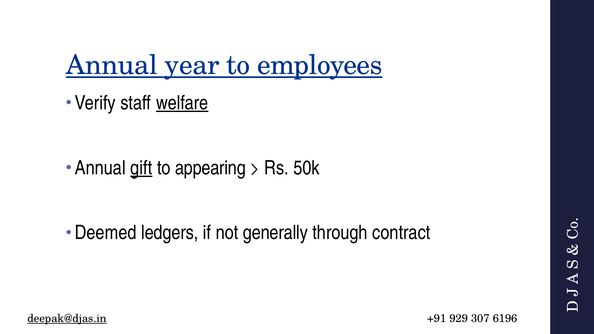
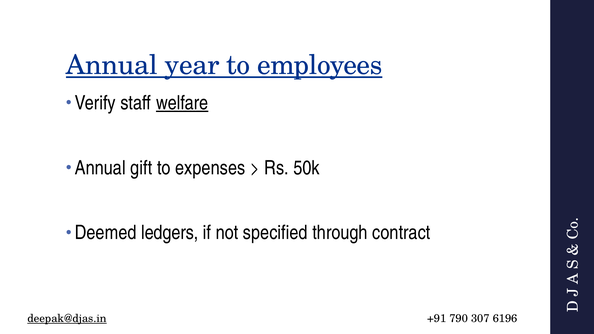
gift underline: present -> none
appearing: appearing -> expenses
generally: generally -> specified
929: 929 -> 790
